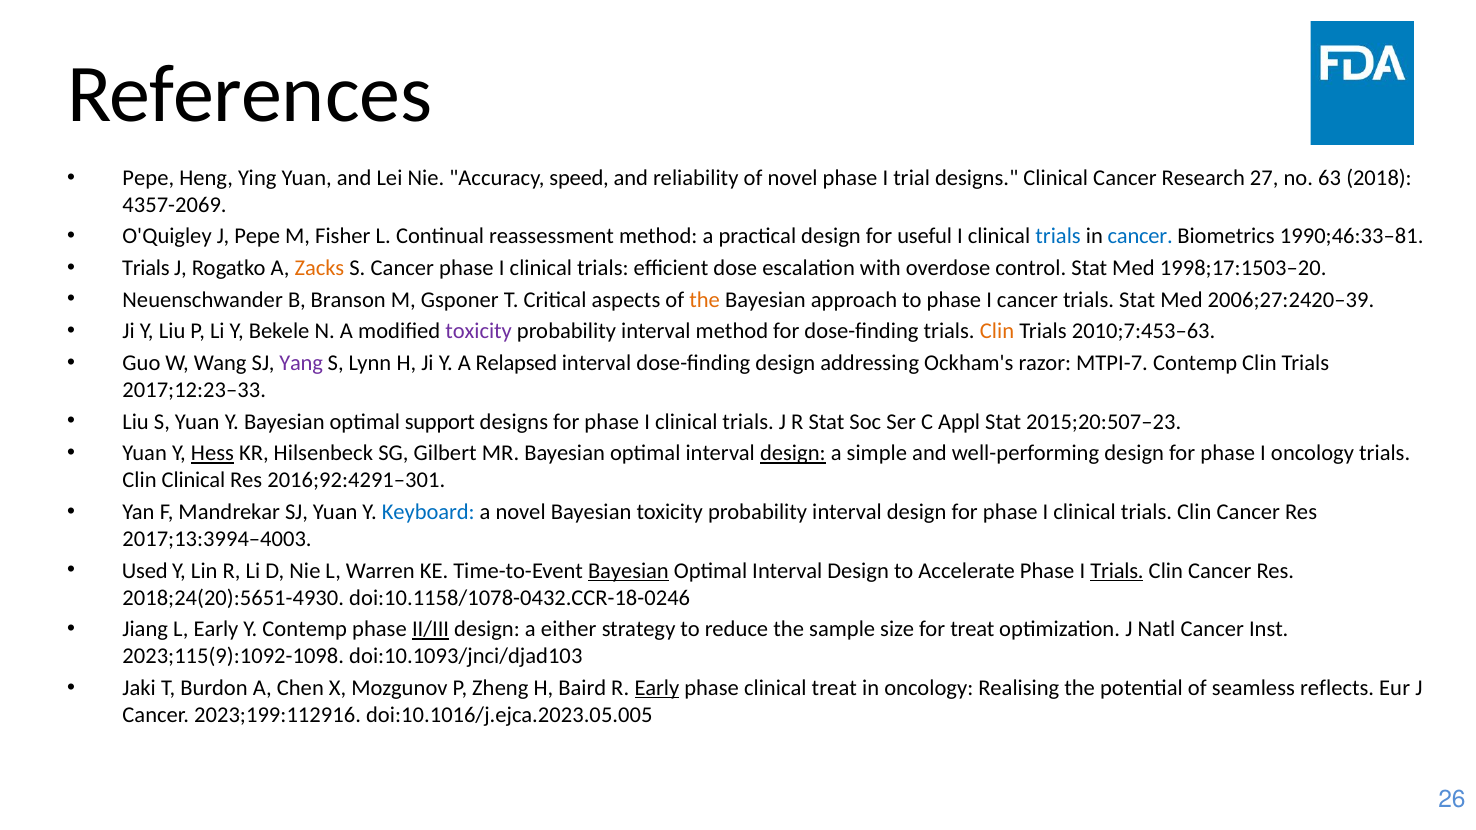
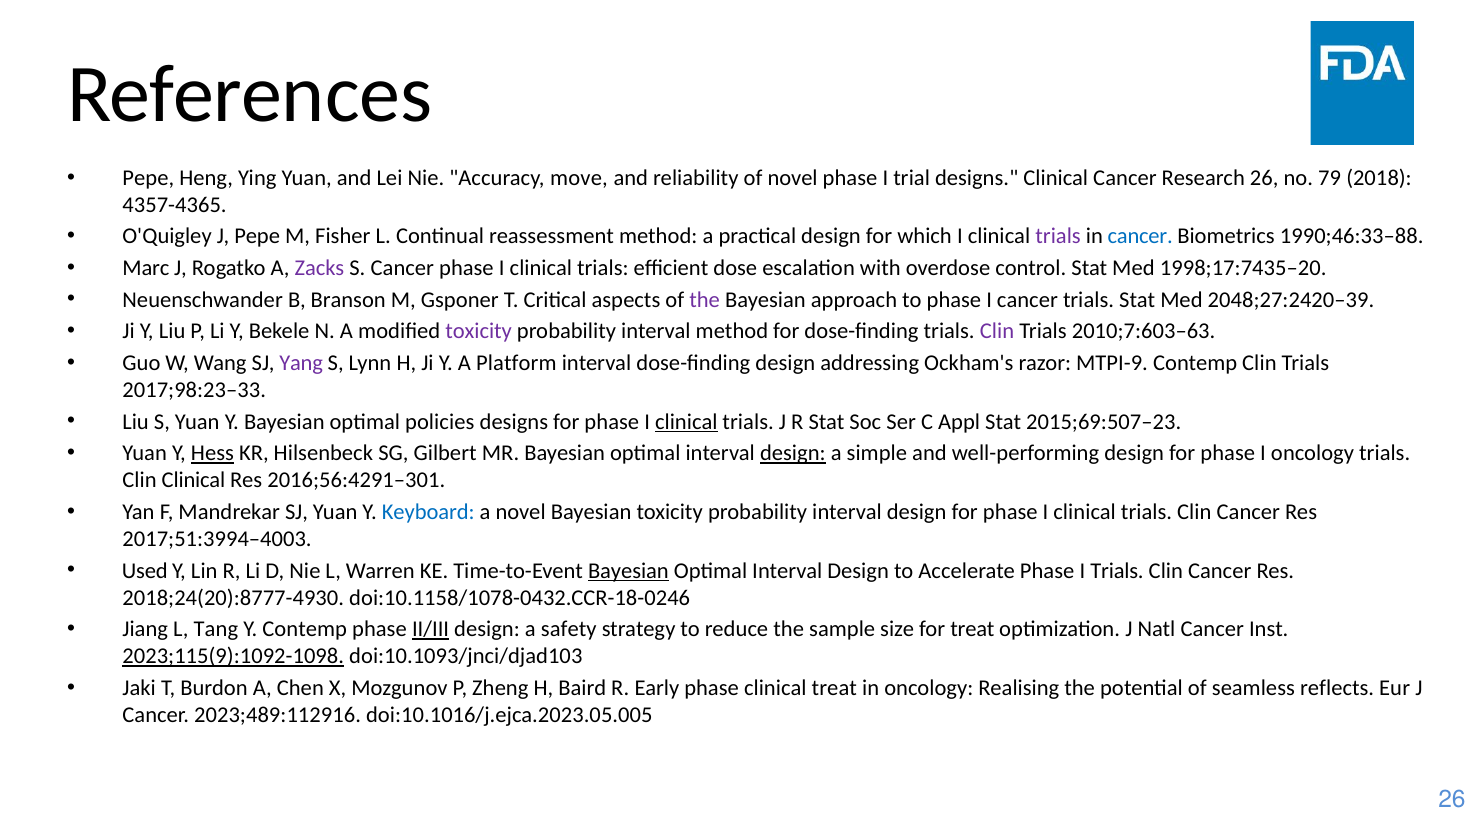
speed: speed -> move
Research 27: 27 -> 26
63: 63 -> 79
4357-2069: 4357-2069 -> 4357-4365
useful: useful -> which
trials at (1058, 237) colour: blue -> purple
1990;46:33–81: 1990;46:33–81 -> 1990;46:33–88
Trials at (146, 268): Trials -> Marc
Zacks colour: orange -> purple
1998;17:1503–20: 1998;17:1503–20 -> 1998;17:7435–20
the at (705, 300) colour: orange -> purple
2006;27:2420–39: 2006;27:2420–39 -> 2048;27:2420–39
Clin at (997, 331) colour: orange -> purple
2010;7:453–63: 2010;7:453–63 -> 2010;7:603–63
Relapsed: Relapsed -> Platform
MTPI-7: MTPI-7 -> MTPI-9
2017;12:23–33: 2017;12:23–33 -> 2017;98:23–33
support: support -> policies
clinical at (686, 422) underline: none -> present
2015;20:507–23: 2015;20:507–23 -> 2015;69:507–23
2016;92:4291–301: 2016;92:4291–301 -> 2016;56:4291–301
2017;13:3994–4003: 2017;13:3994–4003 -> 2017;51:3994–4003
Trials at (1117, 571) underline: present -> none
2018;24(20):5651-4930: 2018;24(20):5651-4930 -> 2018;24(20):8777-4930
L Early: Early -> Tang
either: either -> safety
2023;115(9):1092-1098 underline: none -> present
Early at (657, 688) underline: present -> none
2023;199:112916: 2023;199:112916 -> 2023;489:112916
